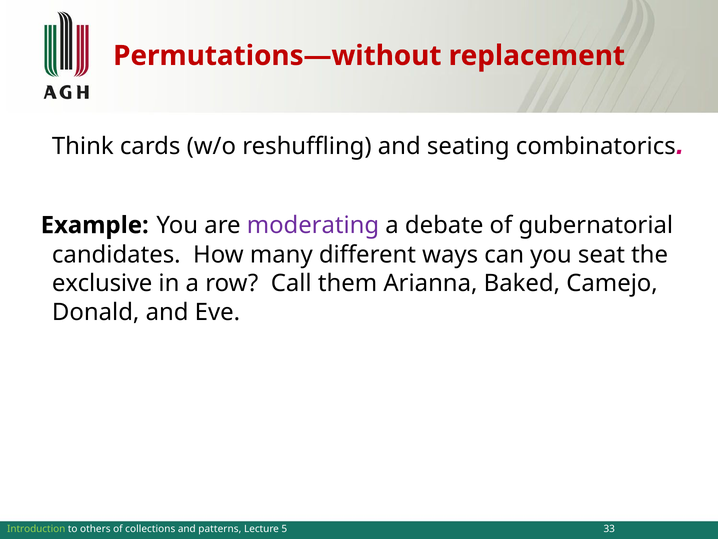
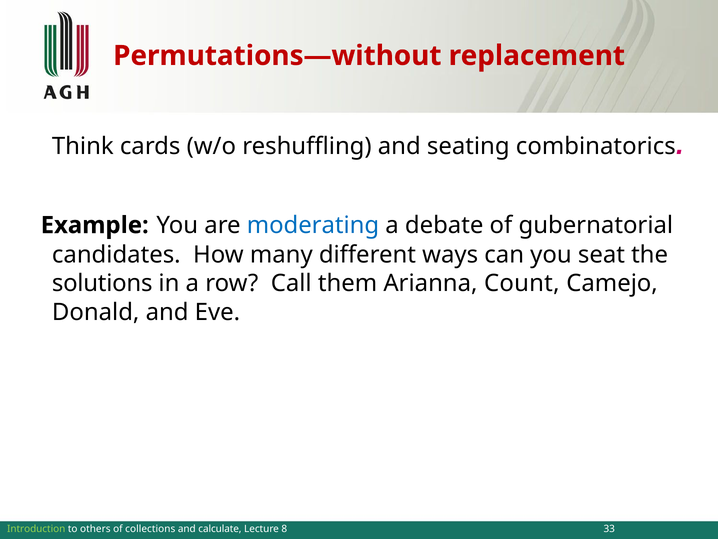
moderating colour: purple -> blue
exclusive: exclusive -> solutions
Baked: Baked -> Count
patterns: patterns -> calculate
5: 5 -> 8
